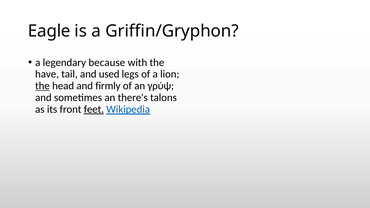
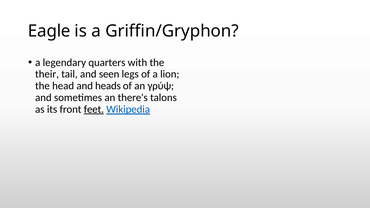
because: because -> quarters
have: have -> their
used: used -> seen
the at (42, 86) underline: present -> none
firmly: firmly -> heads
